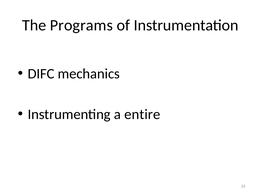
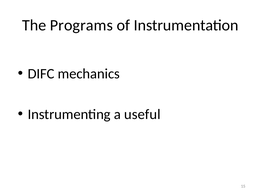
entire: entire -> useful
